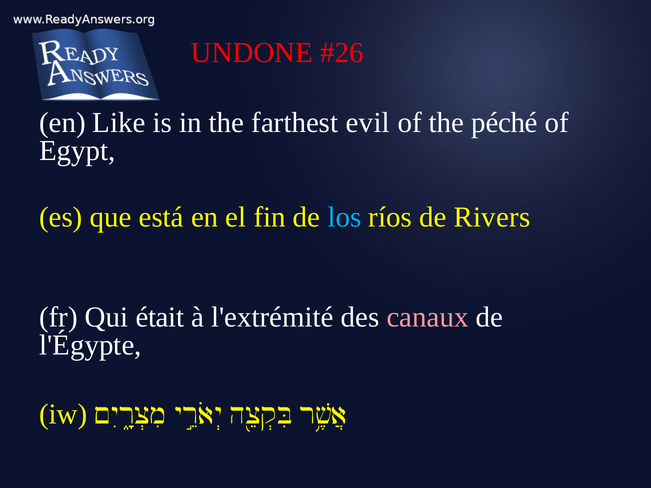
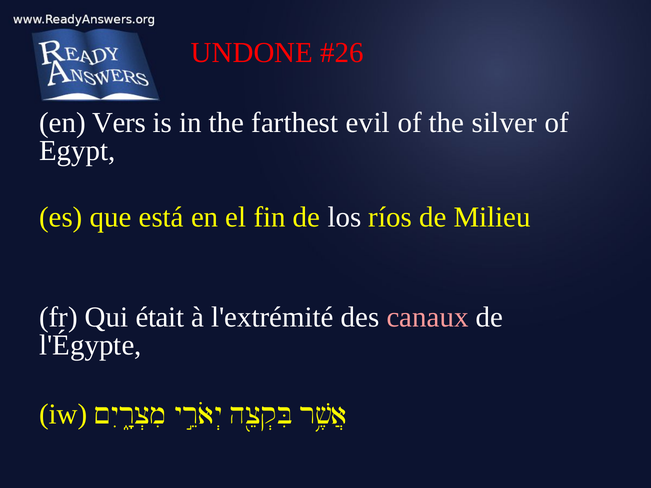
Like: Like -> Vers
péché: péché -> silver
los colour: light blue -> white
Rivers: Rivers -> Milieu
